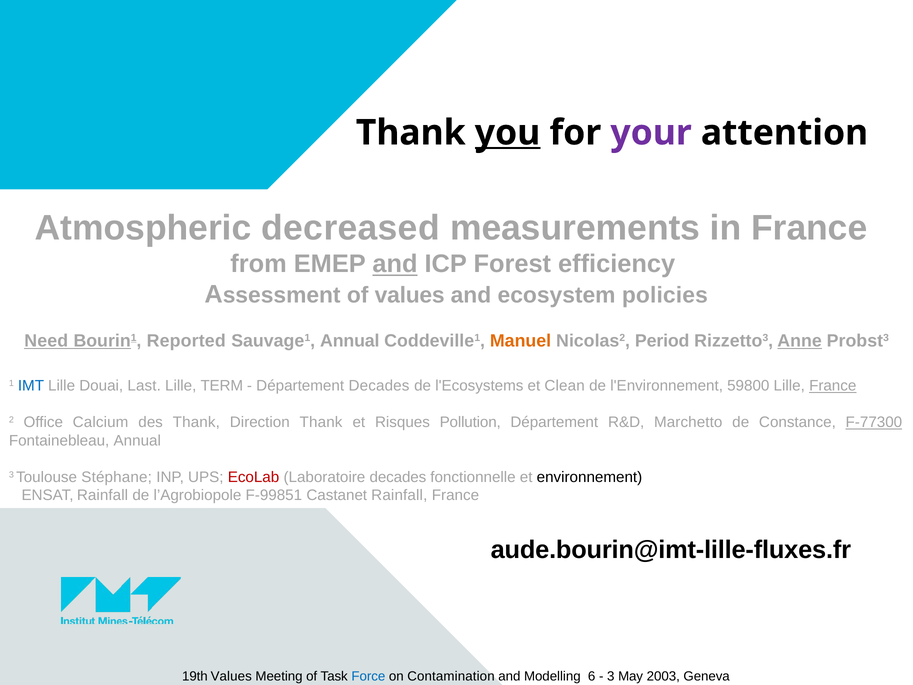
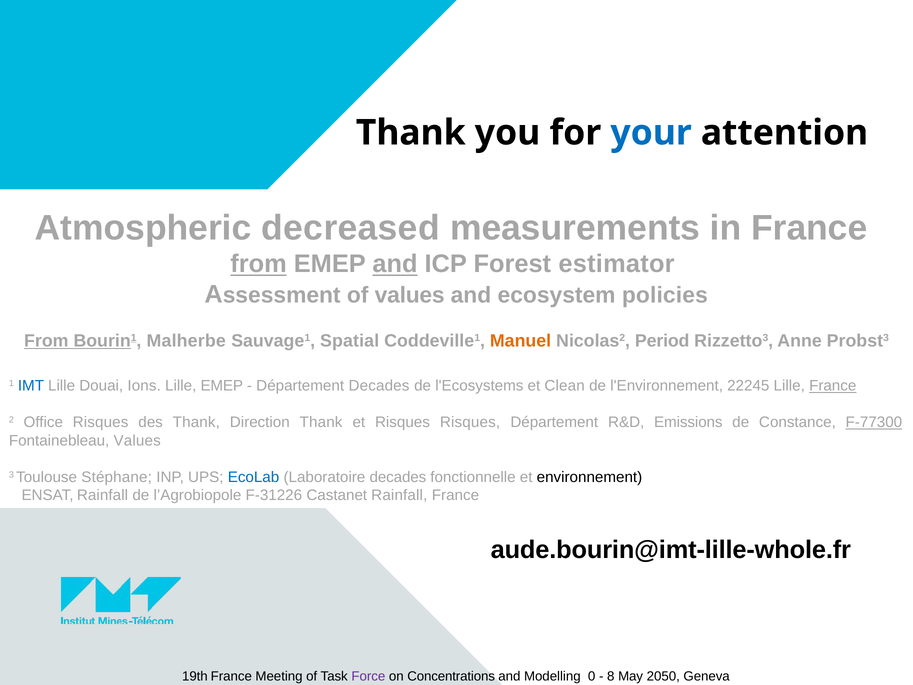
you underline: present -> none
your colour: purple -> blue
from at (259, 264) underline: none -> present
efficiency: efficiency -> estimator
Need at (46, 341): Need -> From
Reported: Reported -> Malherbe
Sauvage1 Annual: Annual -> Spatial
Anne underline: present -> none
Last: Last -> Ions
Lille TERM: TERM -> EMEP
59800: 59800 -> 22245
Office Calcium: Calcium -> Risques
Risques Pollution: Pollution -> Risques
Marchetto: Marchetto -> Emissions
Fontainebleau Annual: Annual -> Values
EcoLab colour: red -> blue
F-99851: F-99851 -> F-31226
aude.bourin@imt-lille-fluxes.fr: aude.bourin@imt-lille-fluxes.fr -> aude.bourin@imt-lille-whole.fr
19th Values: Values -> France
Force colour: blue -> purple
Contamination: Contamination -> Concentrations
6: 6 -> 0
3 at (611, 676): 3 -> 8
2003: 2003 -> 2050
